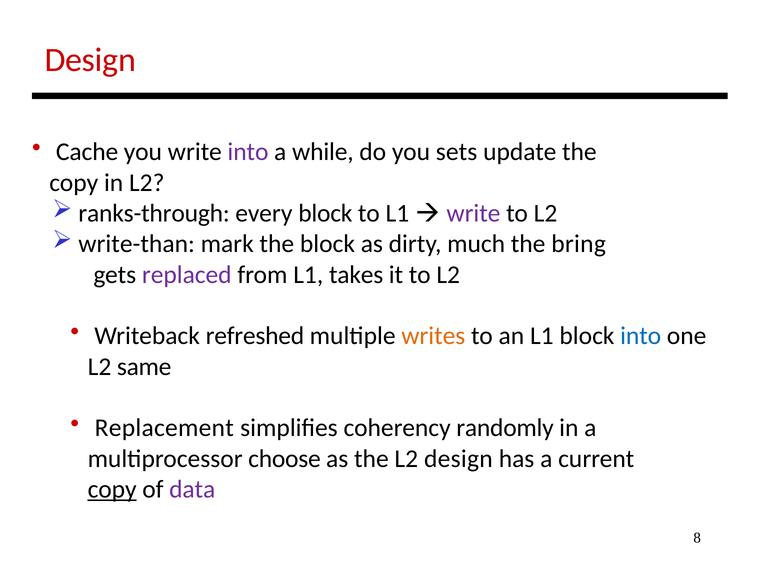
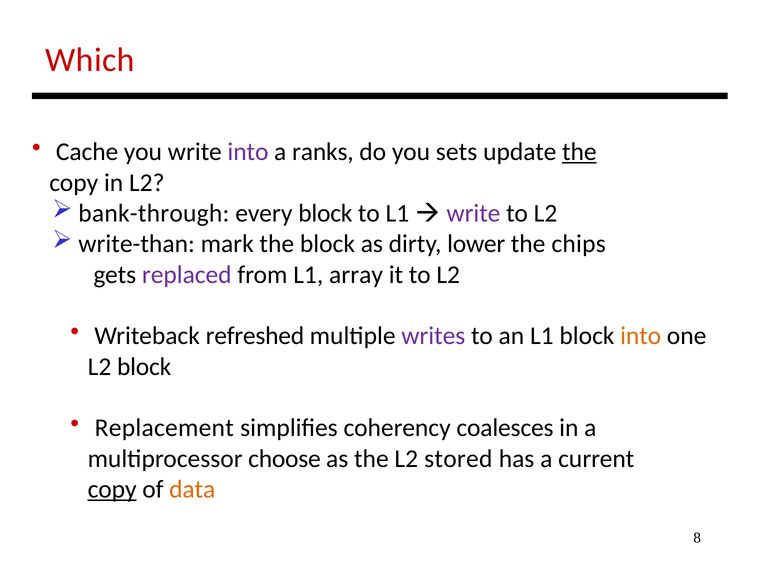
Design at (90, 60): Design -> Which
while: while -> ranks
the at (579, 152) underline: none -> present
ranks-through: ranks-through -> bank-through
much: much -> lower
bring: bring -> chips
takes: takes -> array
writes colour: orange -> purple
into at (641, 336) colour: blue -> orange
L2 same: same -> block
randomly: randomly -> coalesces
L2 design: design -> stored
data colour: purple -> orange
